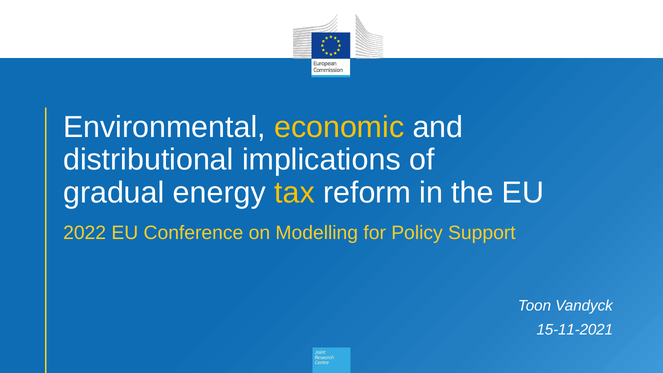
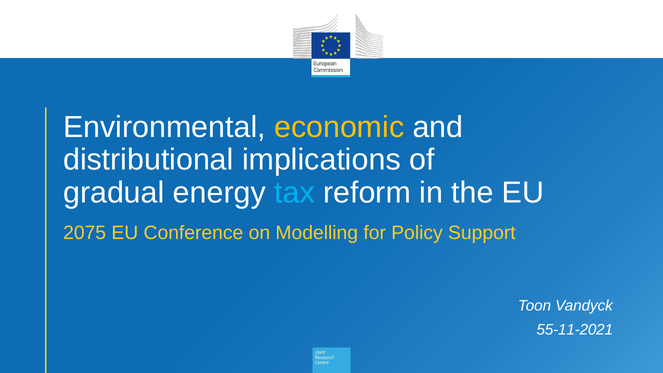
tax colour: yellow -> light blue
2022: 2022 -> 2075
15-11-2021: 15-11-2021 -> 55-11-2021
